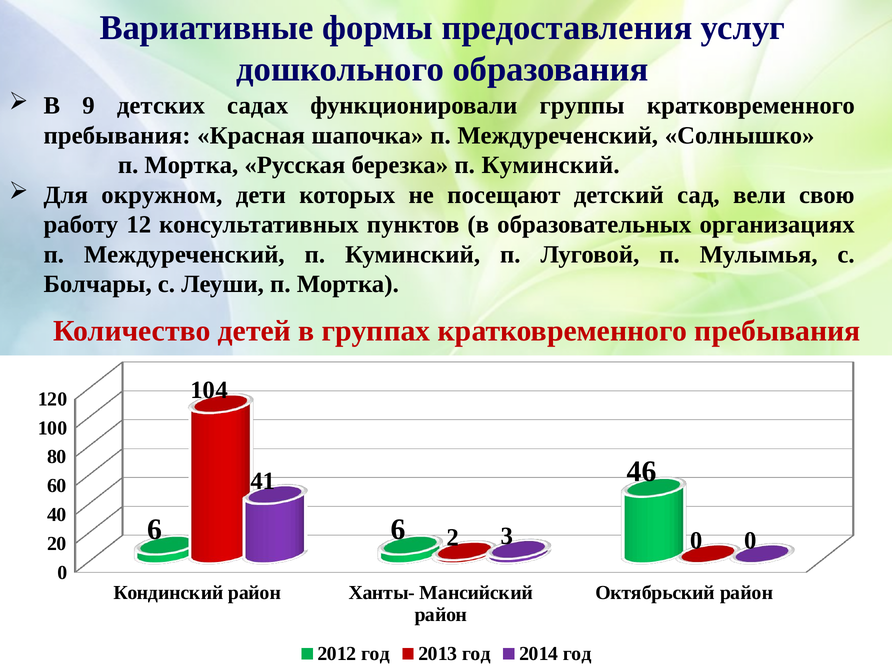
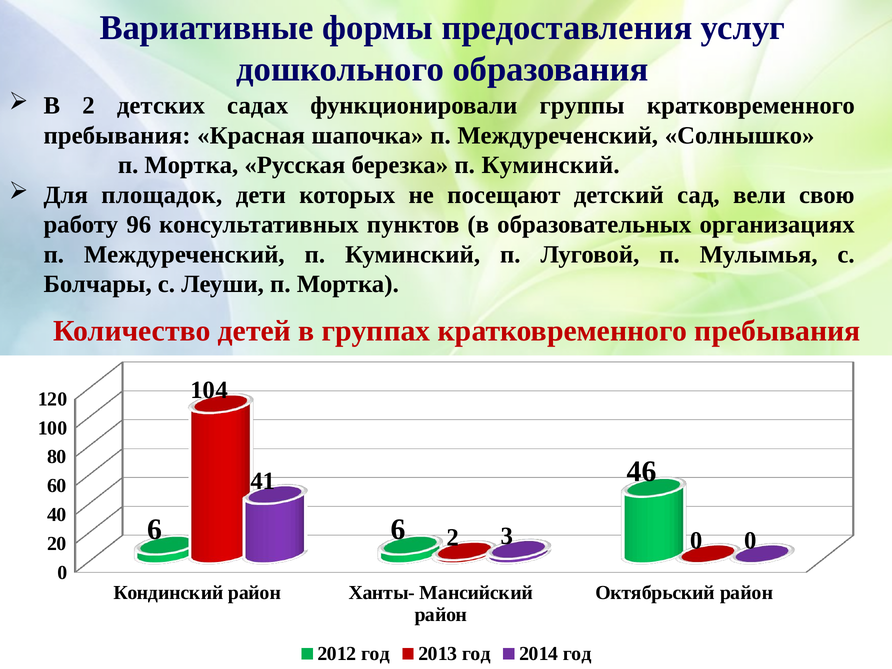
В 9: 9 -> 2
окружном: окружном -> площадок
12: 12 -> 96
